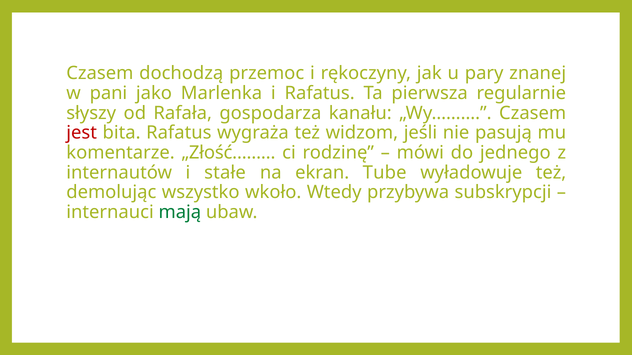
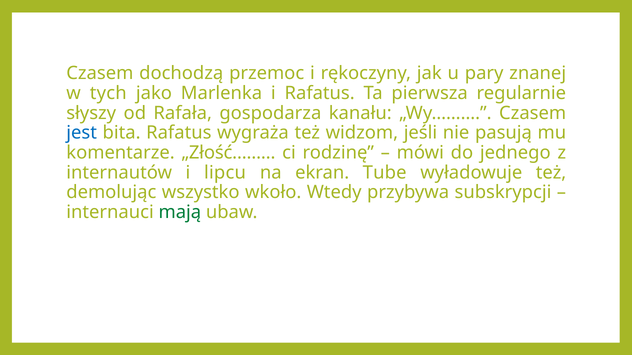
pani: pani -> tych
jest colour: red -> blue
stałe: stałe -> lipcu
